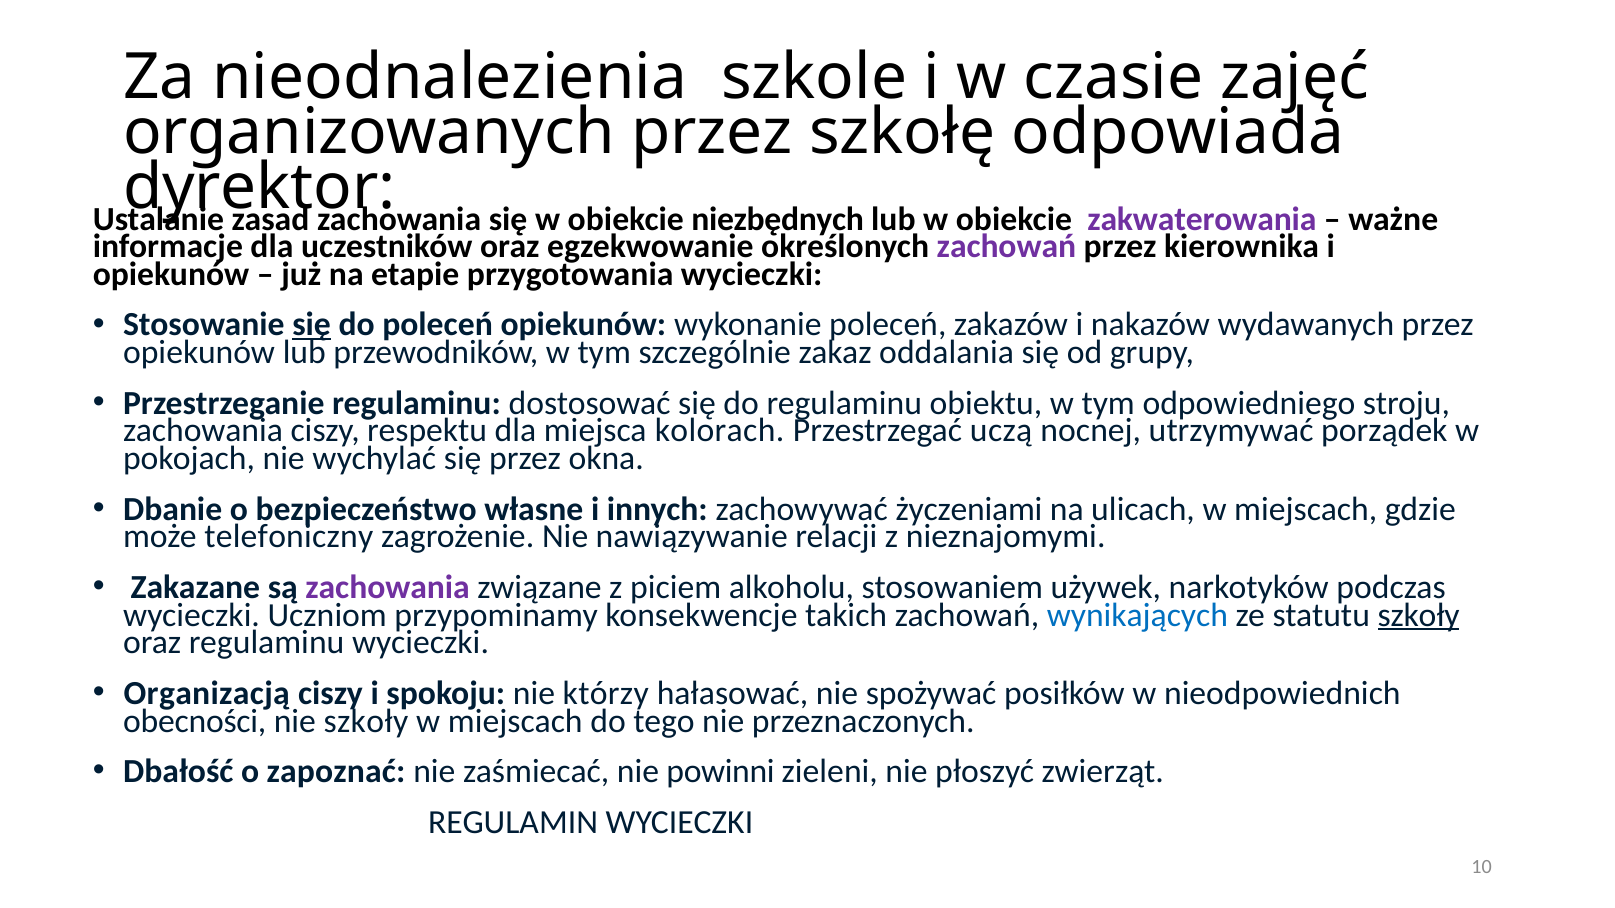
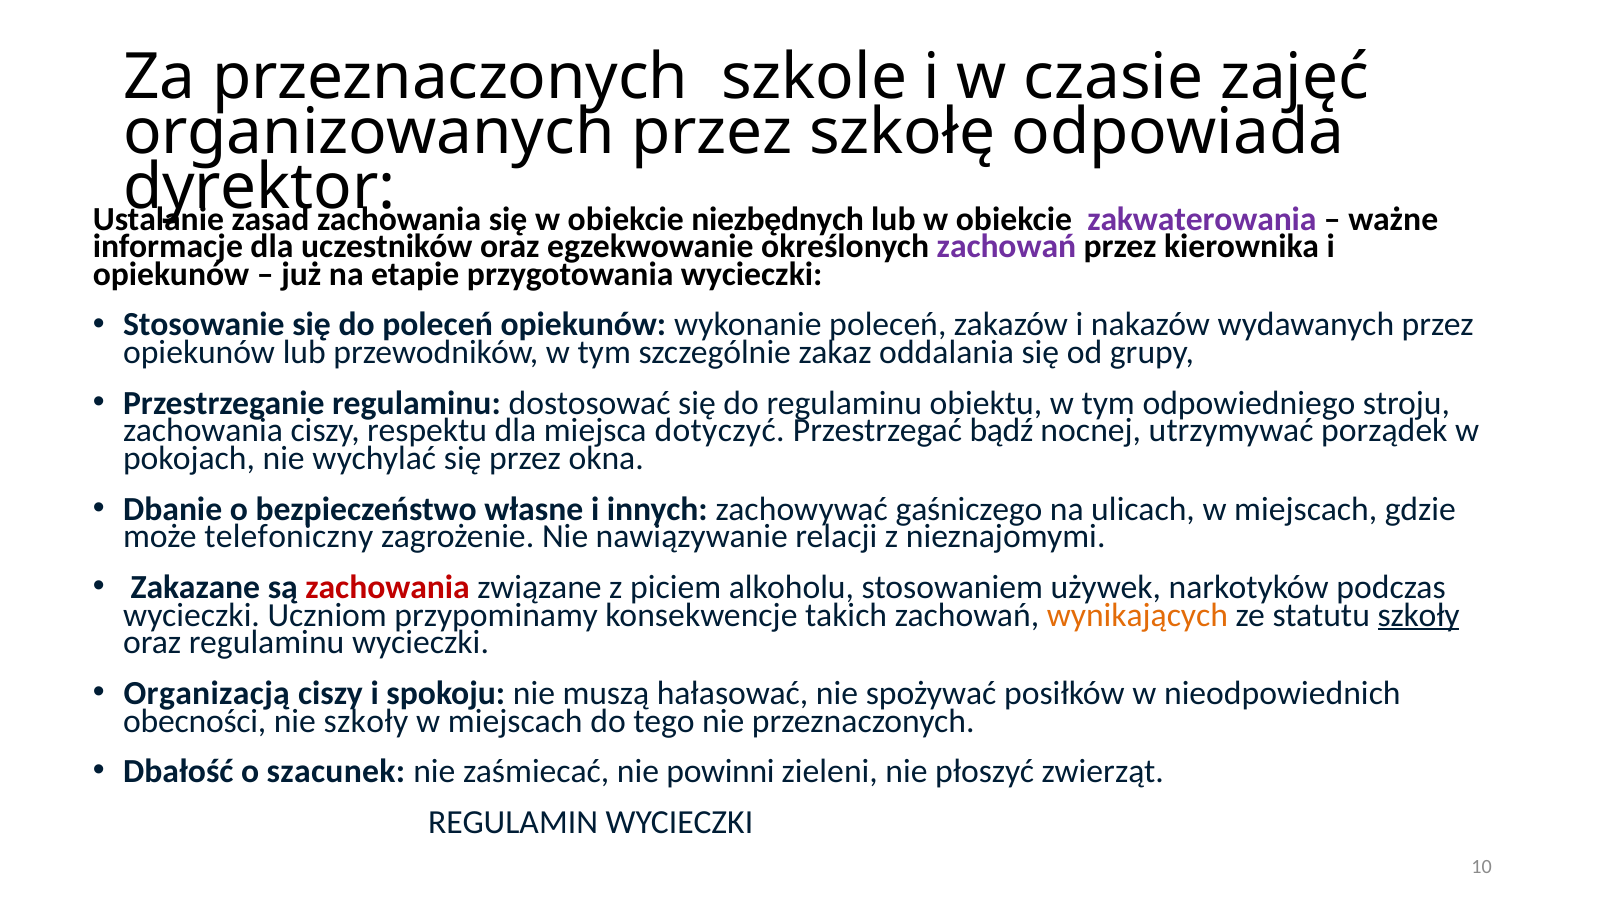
Za nieodnalezienia: nieodnalezienia -> przeznaczonych
się at (312, 325) underline: present -> none
kolorach: kolorach -> dotyczyć
uczą: uczą -> bądź
życzeniami: życzeniami -> gaśniczego
zachowania at (388, 588) colour: purple -> red
wynikających colour: blue -> orange
którzy: którzy -> muszą
zapoznać: zapoznać -> szacunek
